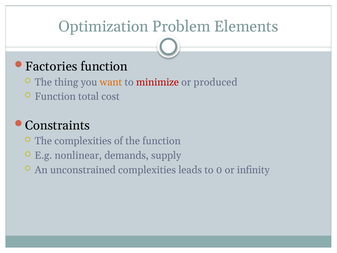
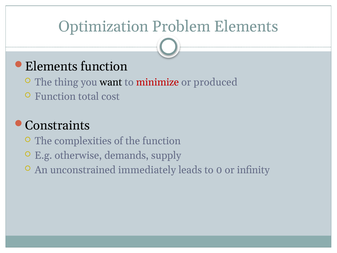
Factories at (51, 66): Factories -> Elements
want colour: orange -> black
nonlinear: nonlinear -> otherwise
unconstrained complexities: complexities -> immediately
